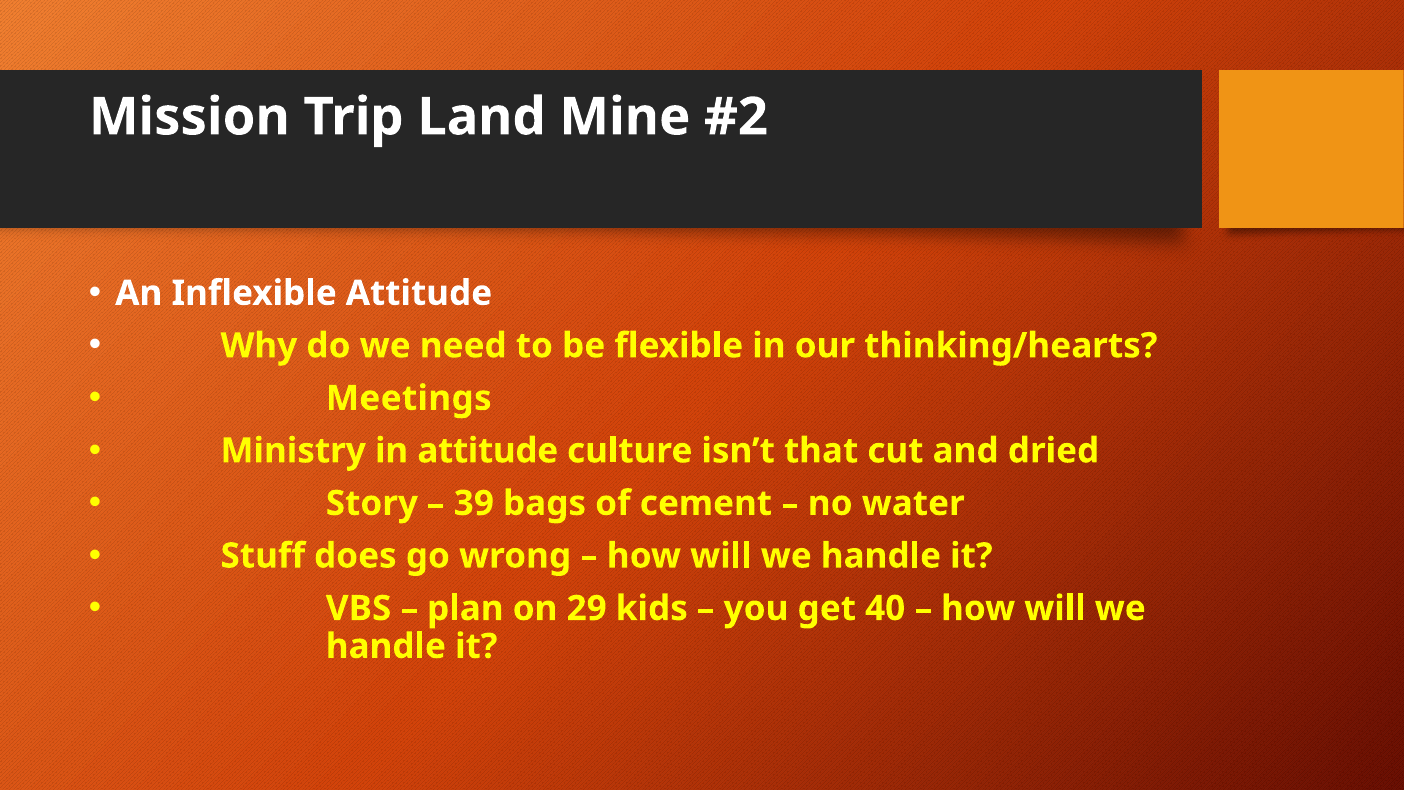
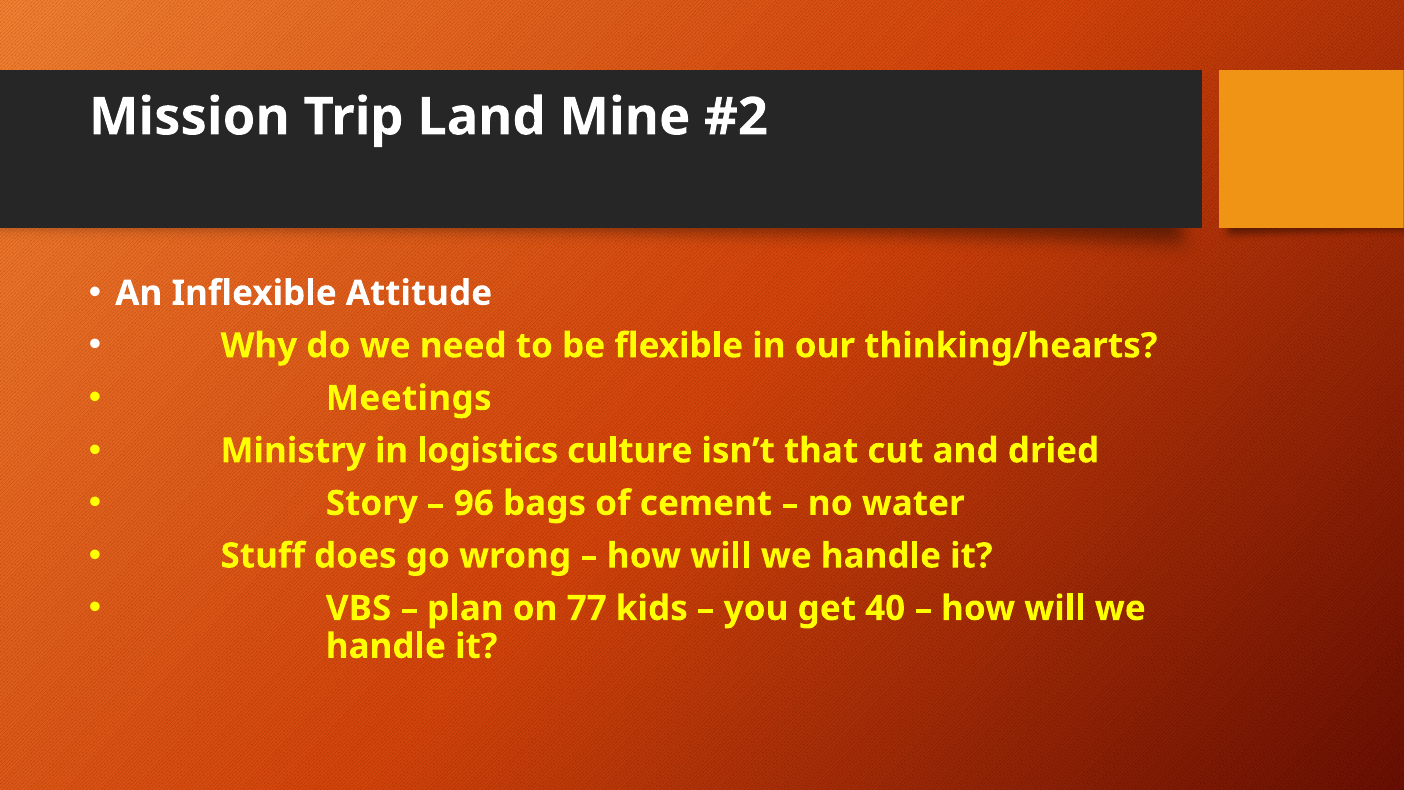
in attitude: attitude -> logistics
39: 39 -> 96
29: 29 -> 77
